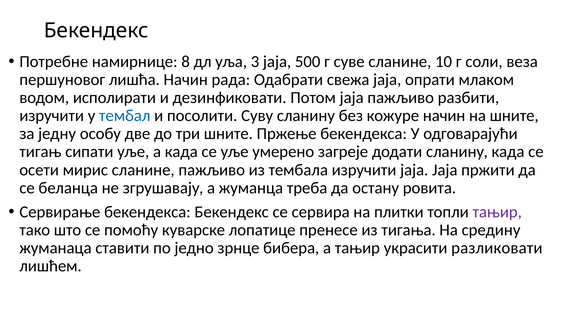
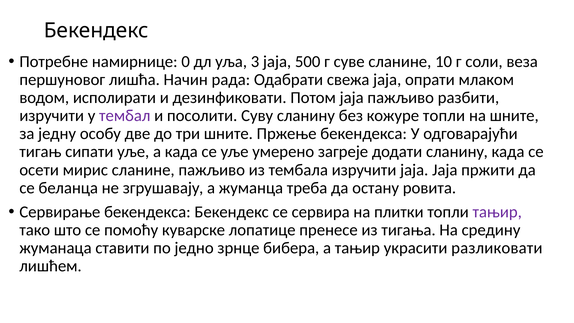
8: 8 -> 0
тембал colour: blue -> purple
кожуре начин: начин -> топли
